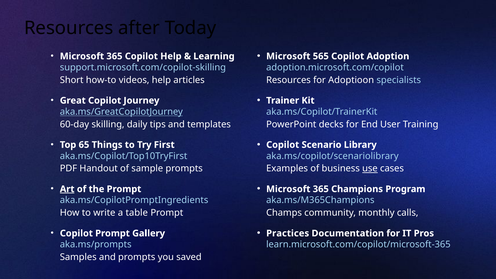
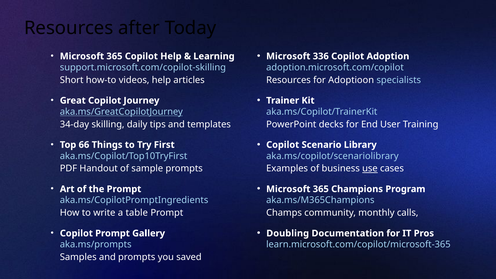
565: 565 -> 336
60-day: 60-day -> 34-day
65: 65 -> 66
Art underline: present -> none
Practices: Practices -> Doubling
